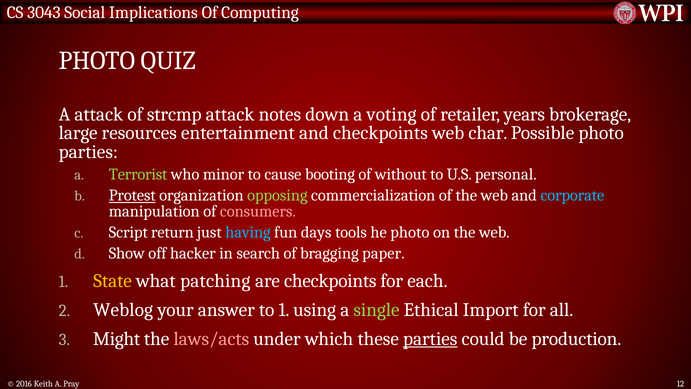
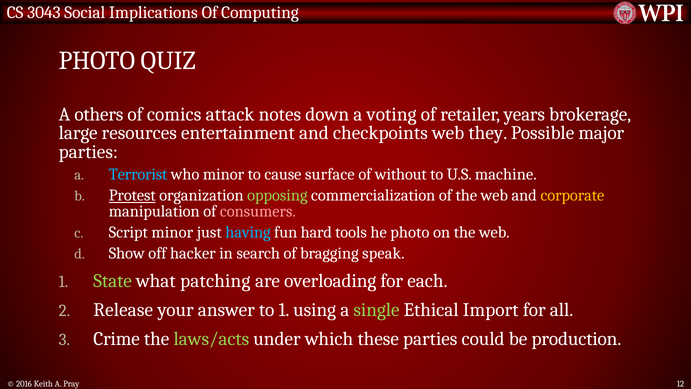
A attack: attack -> others
strcmp: strcmp -> comics
char: char -> they
Possible photo: photo -> major
Terrorist colour: light green -> light blue
booting: booting -> surface
personal: personal -> machine
corporate colour: light blue -> yellow
Script return: return -> minor
days: days -> hard
paper: paper -> speak
State colour: yellow -> light green
are checkpoints: checkpoints -> overloading
Weblog: Weblog -> Release
Might: Might -> Crime
laws/acts colour: pink -> light green
parties at (430, 339) underline: present -> none
